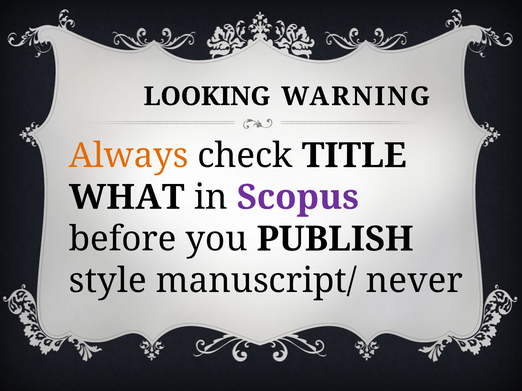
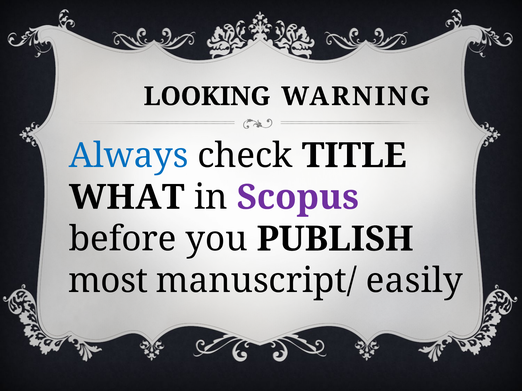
Always colour: orange -> blue
style: style -> most
never: never -> easily
